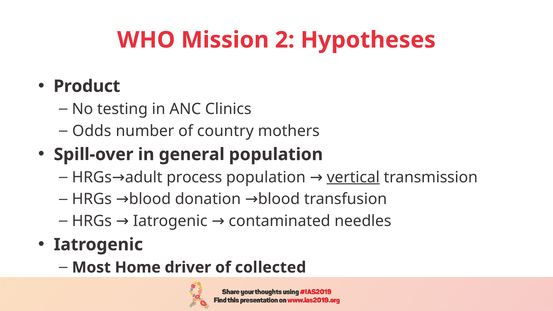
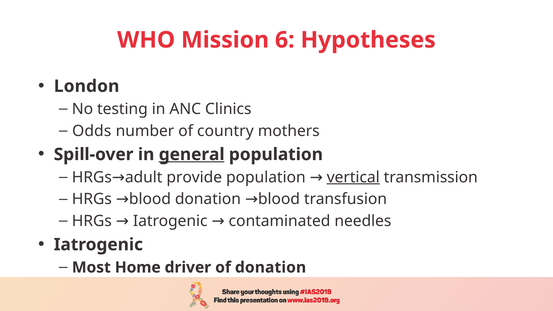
2: 2 -> 6
Product: Product -> London
general underline: none -> present
process: process -> provide
of collected: collected -> donation
